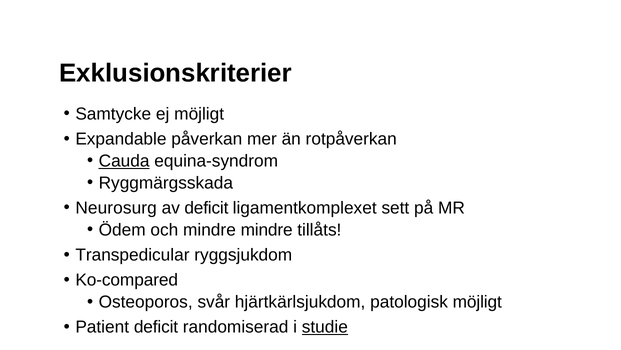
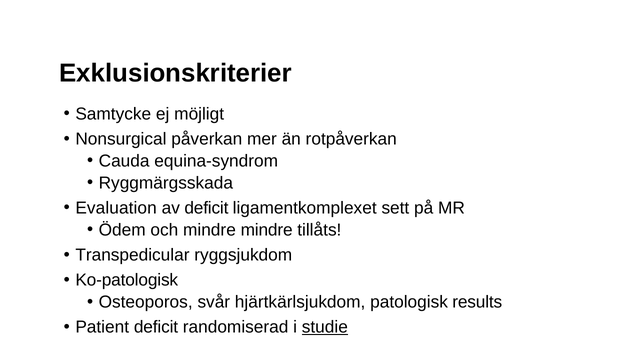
Expandable: Expandable -> Nonsurgical
Cauda underline: present -> none
Neurosurg: Neurosurg -> Evaluation
Ko-compared: Ko-compared -> Ko-patologisk
patologisk möjligt: möjligt -> results
